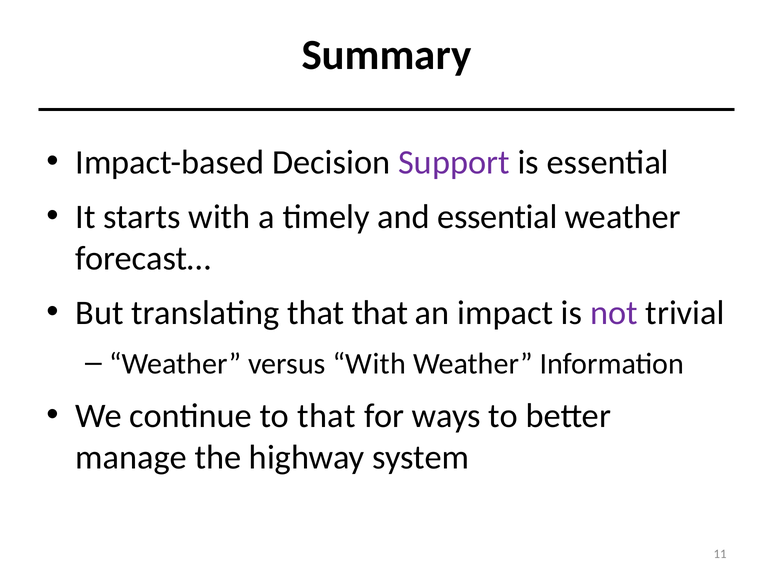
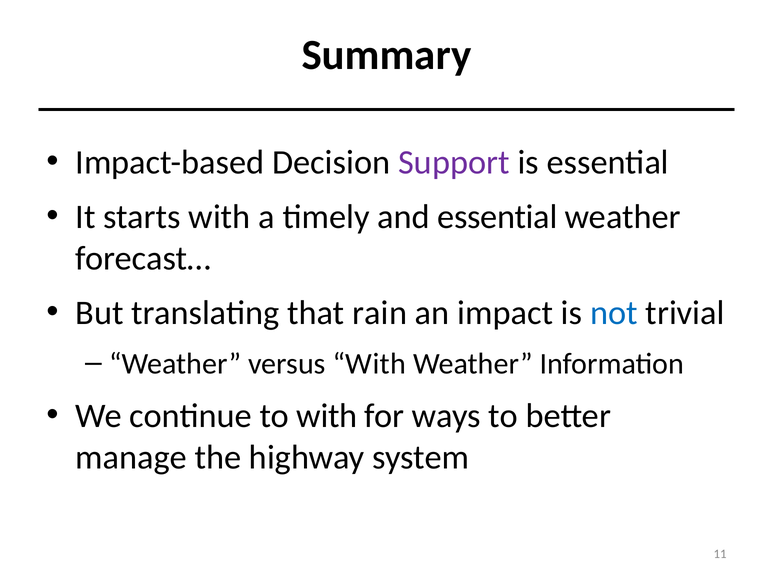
that that: that -> rain
not colour: purple -> blue
to that: that -> with
